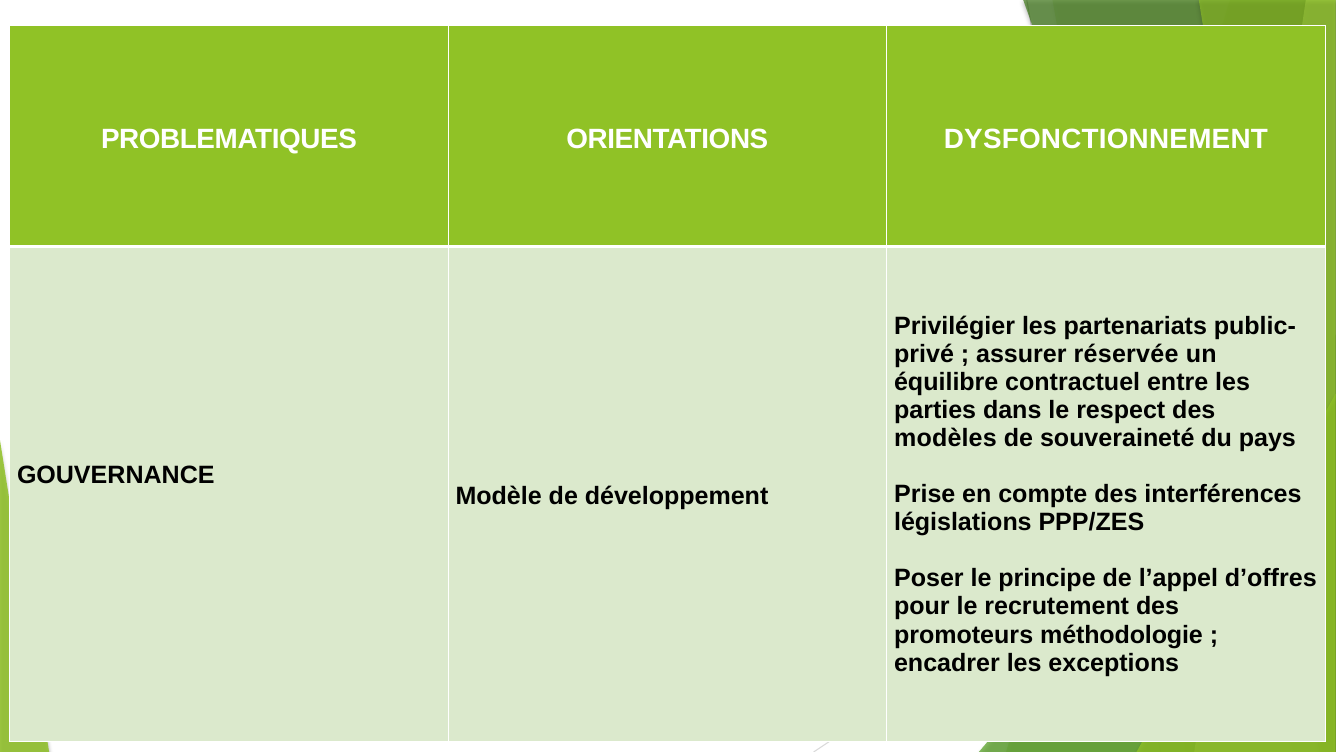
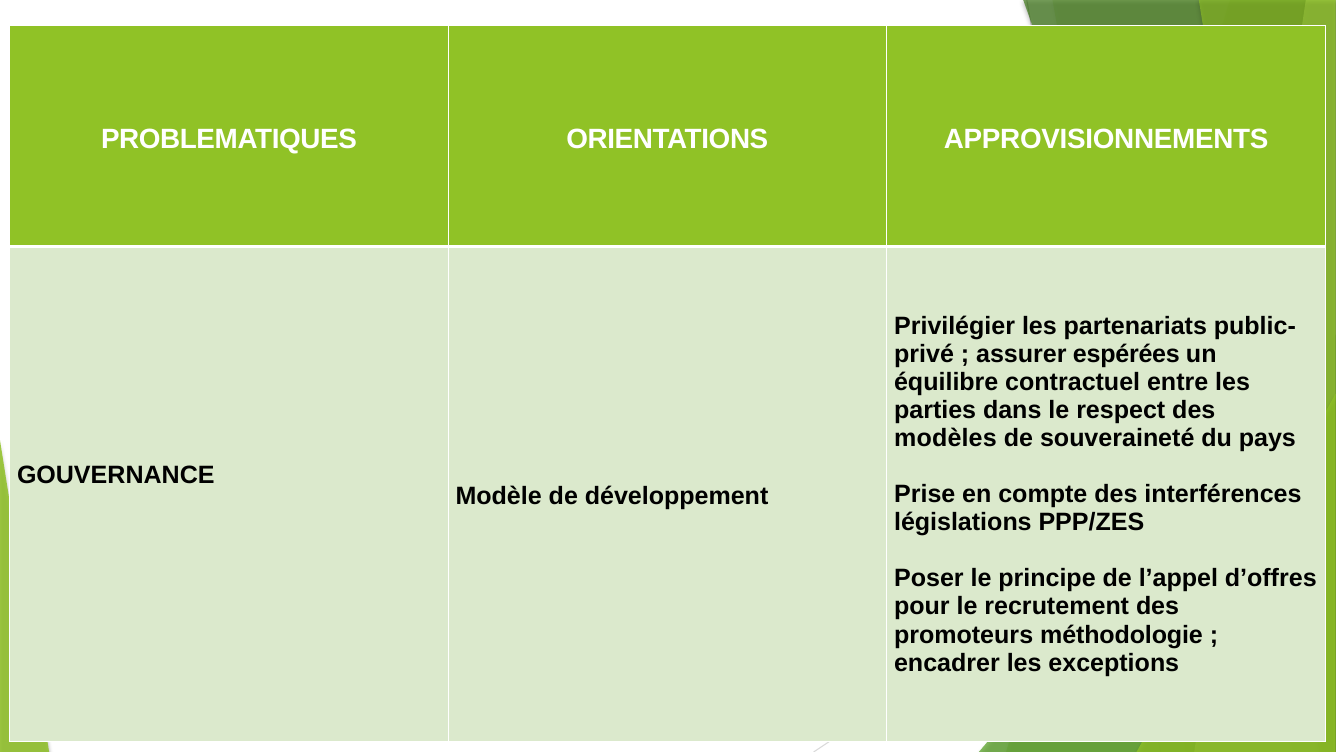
DYSFONCTIONNEMENT: DYSFONCTIONNEMENT -> APPROVISIONNEMENTS
réservée: réservée -> espérées
